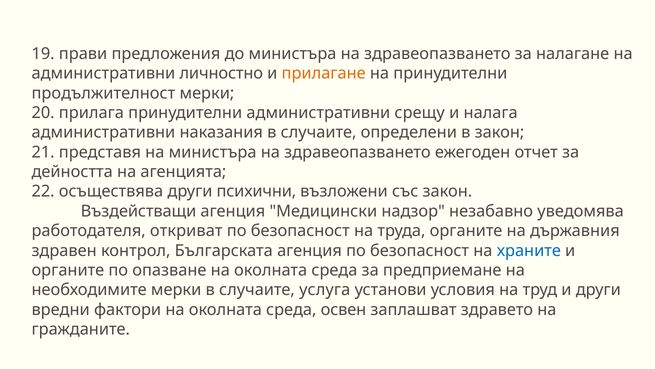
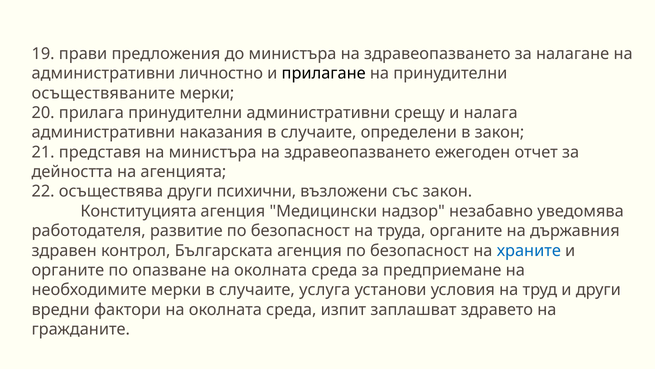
прилагане colour: orange -> black
продължителност: продължителност -> осъществяваните
Въздействащи: Въздействащи -> Конституцията
откриват: откриват -> развитие
освен: освен -> изпит
